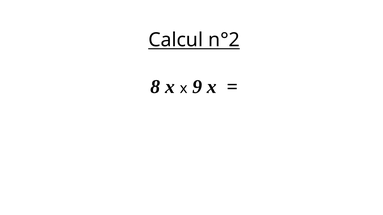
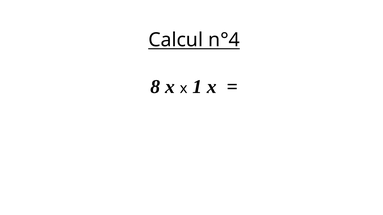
n°2: n°2 -> n°4
9: 9 -> 1
